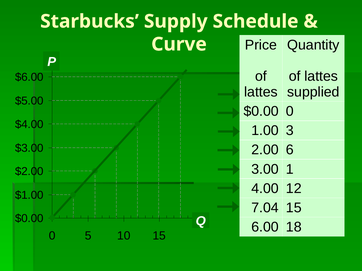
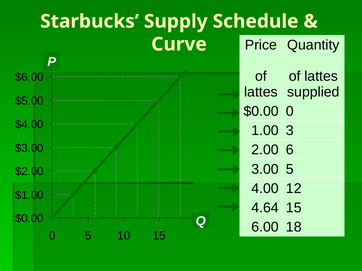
3.00 1: 1 -> 5
7.04: 7.04 -> 4.64
